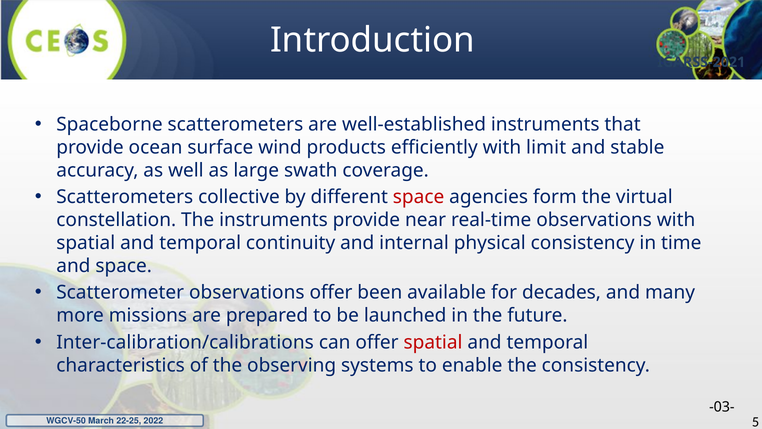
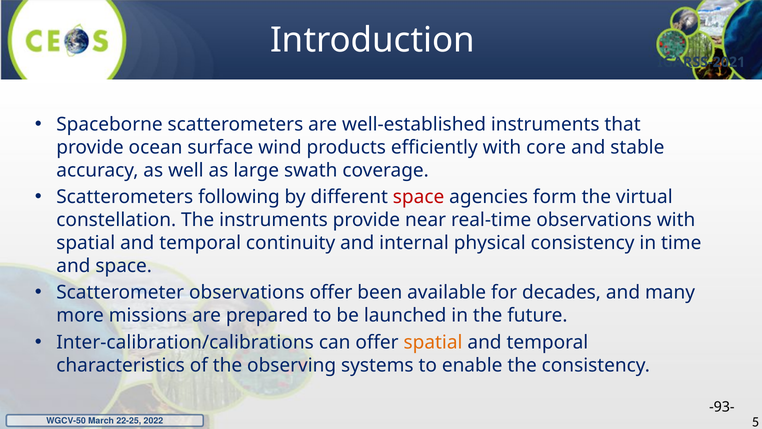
limit: limit -> core
collective: collective -> following
spatial at (433, 342) colour: red -> orange
-03-: -03- -> -93-
